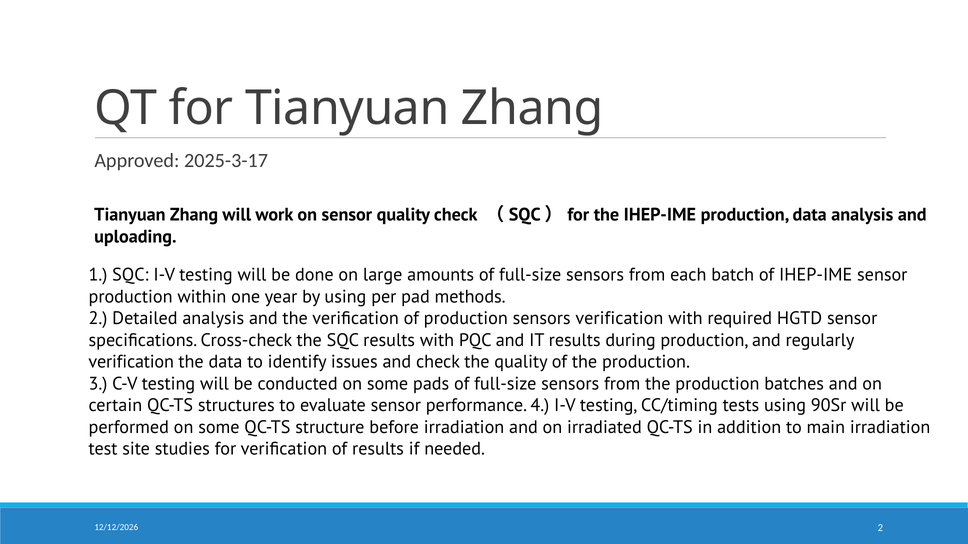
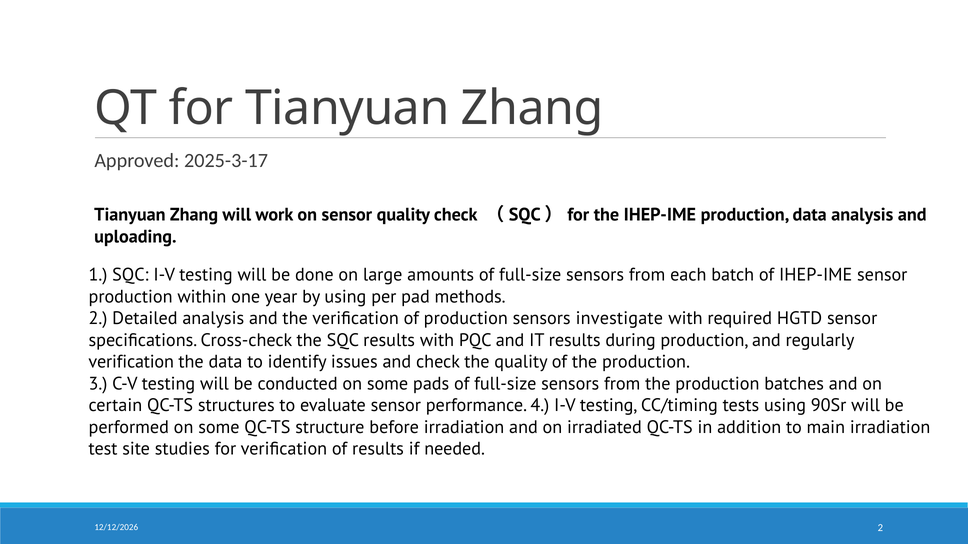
sensors verification: verification -> investigate
